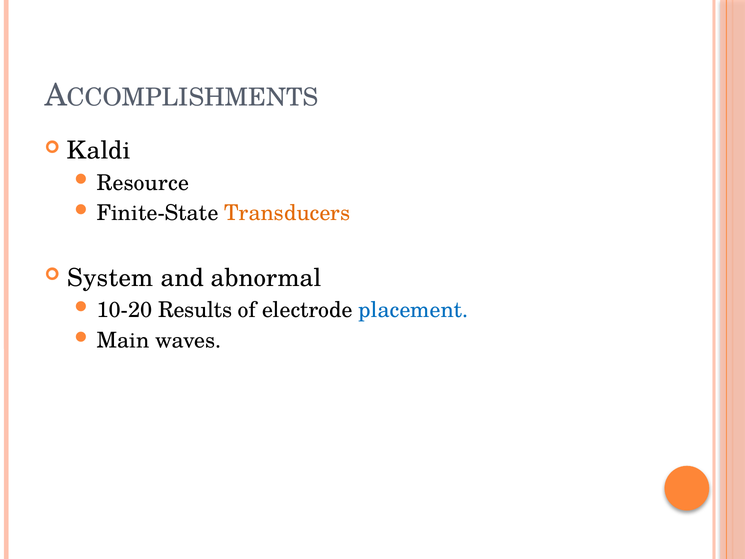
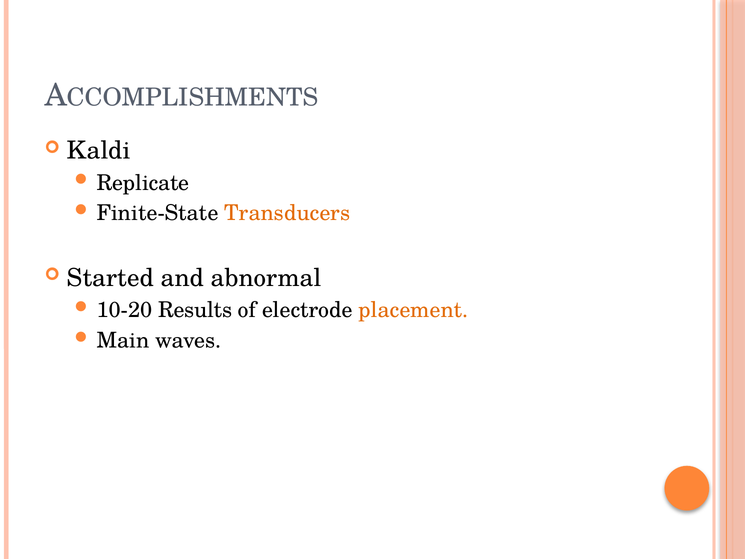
Resource: Resource -> Replicate
System: System -> Started
placement colour: blue -> orange
